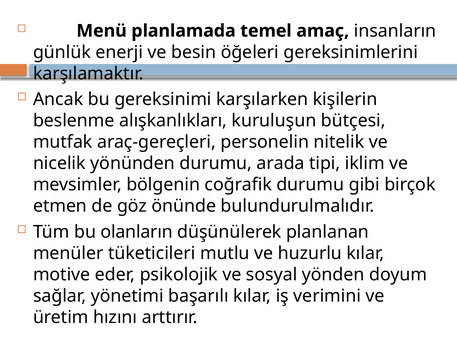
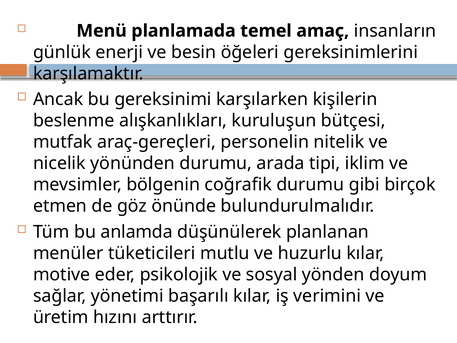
olanların: olanların -> anlamda
